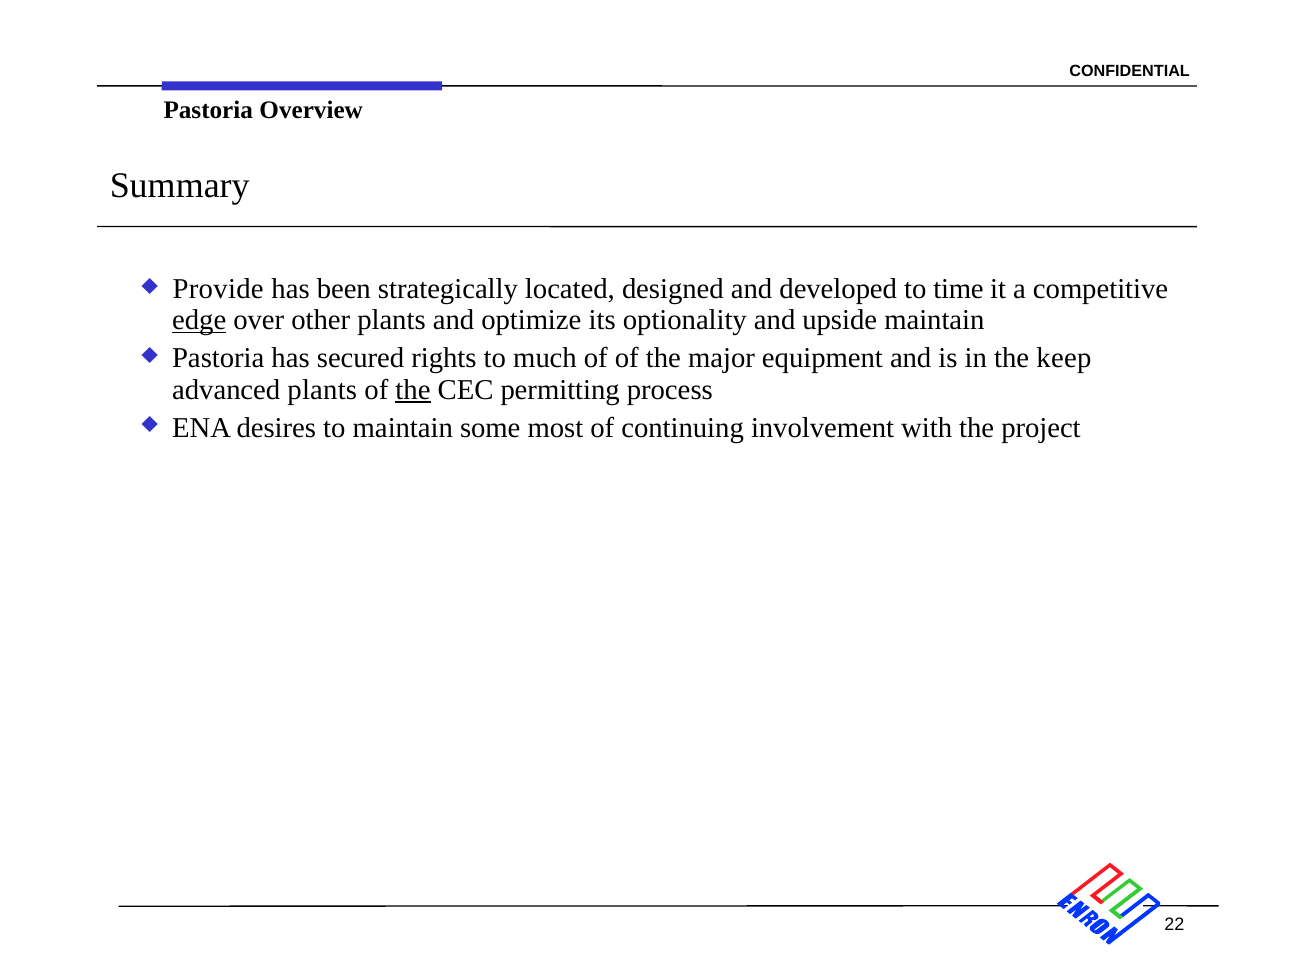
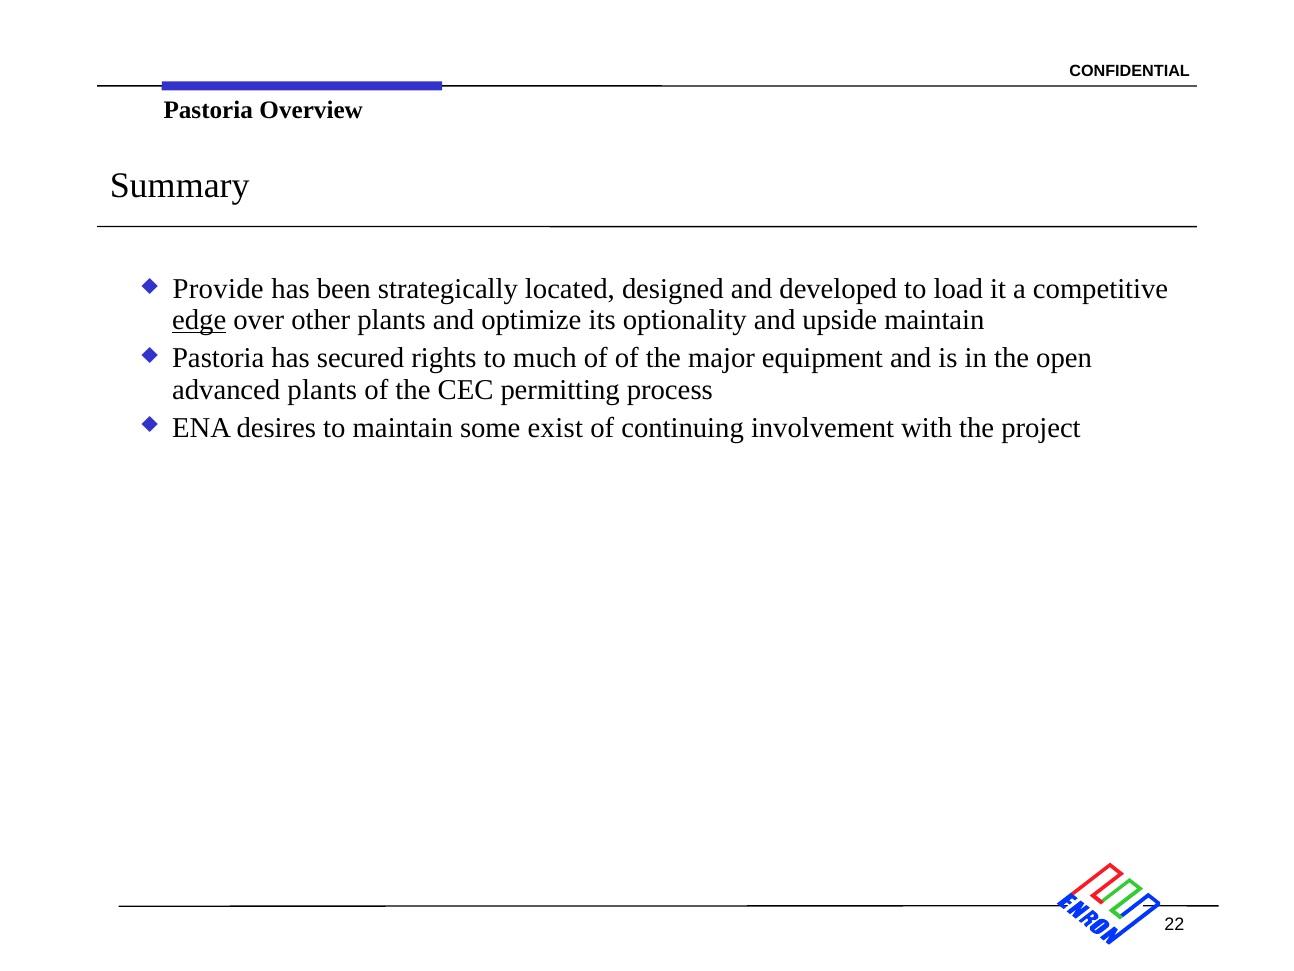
time: time -> load
keep: keep -> open
the at (413, 389) underline: present -> none
most: most -> exist
